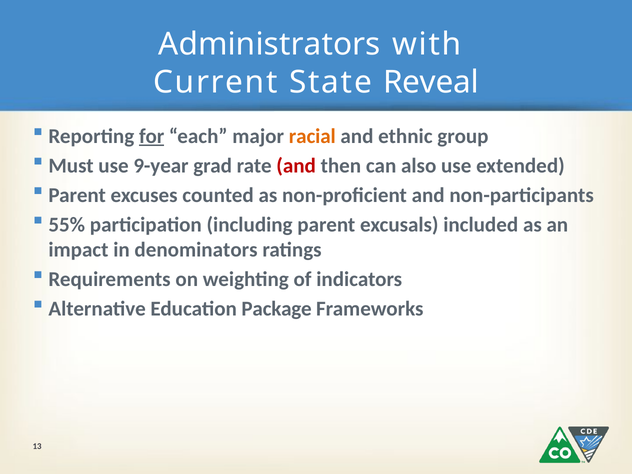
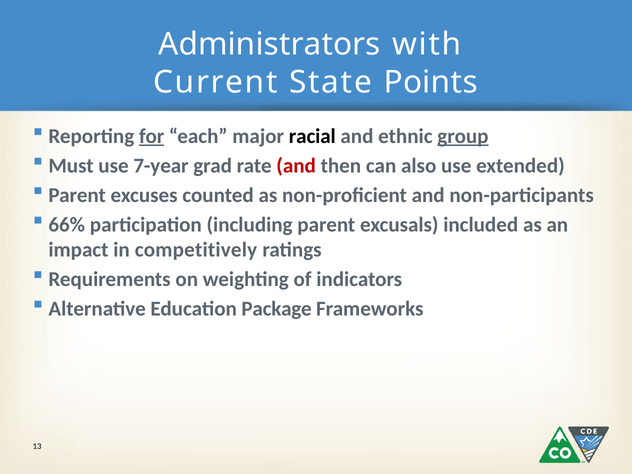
Reveal: Reveal -> Points
racial colour: orange -> black
group underline: none -> present
9-year: 9-year -> 7-year
55%: 55% -> 66%
denominators: denominators -> competitively
